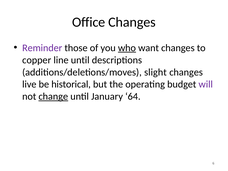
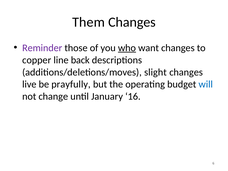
Office: Office -> Them
line until: until -> back
historical: historical -> prayfully
will colour: purple -> blue
change underline: present -> none
64: 64 -> 16
